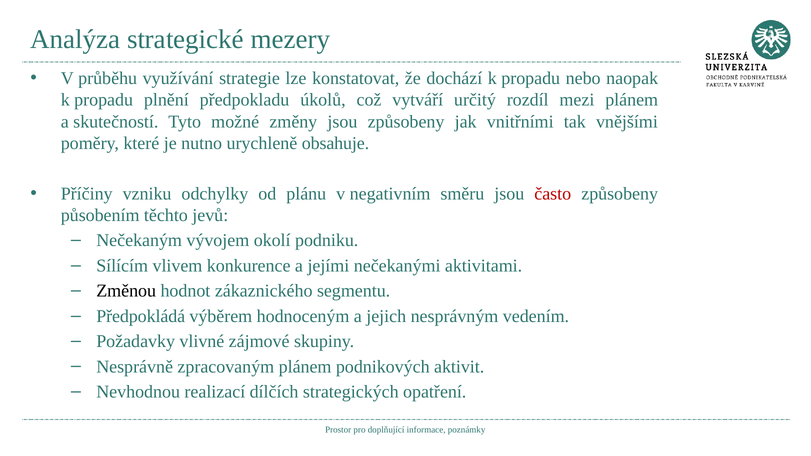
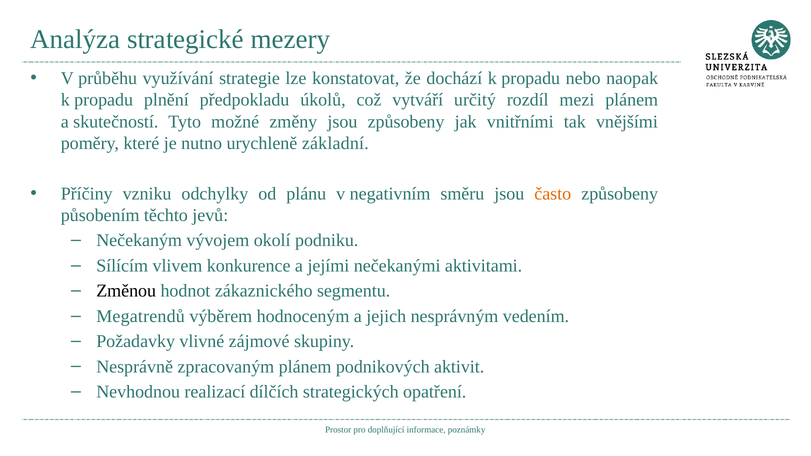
obsahuje: obsahuje -> základní
často colour: red -> orange
Předpokládá: Předpokládá -> Megatrendů
